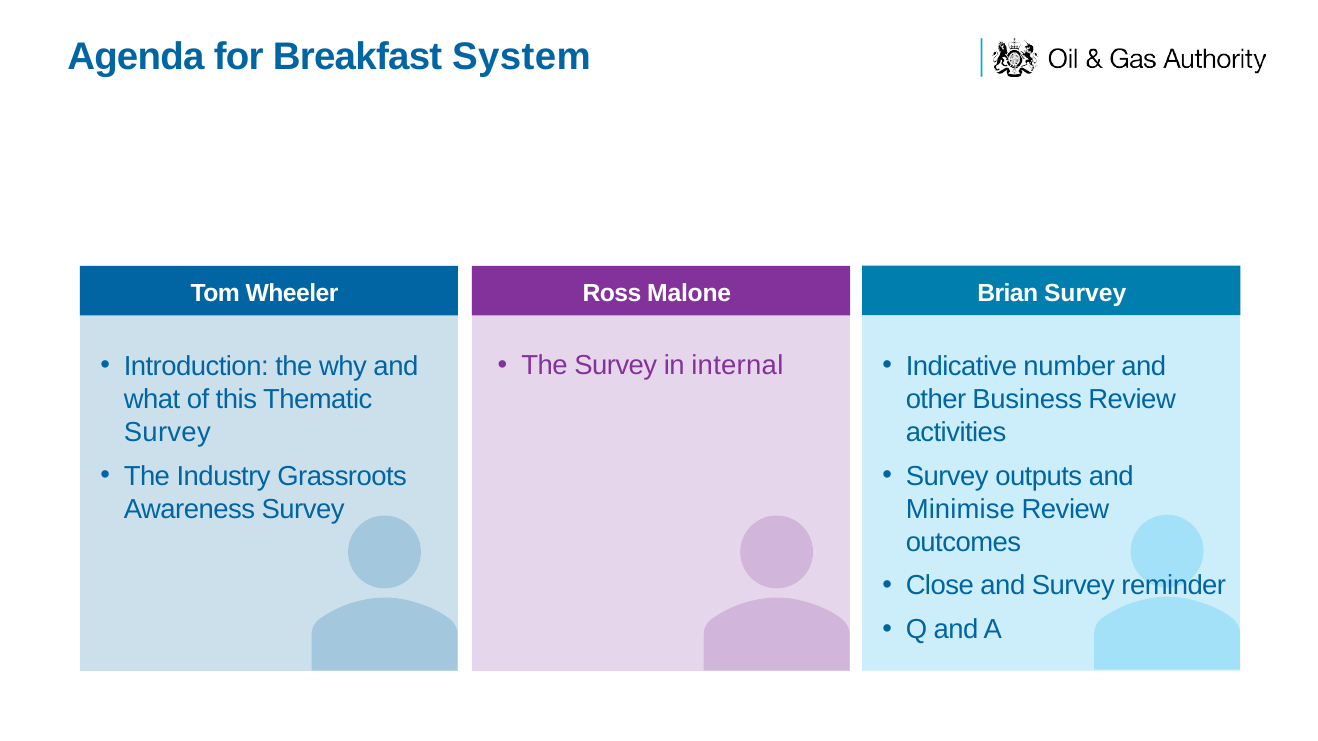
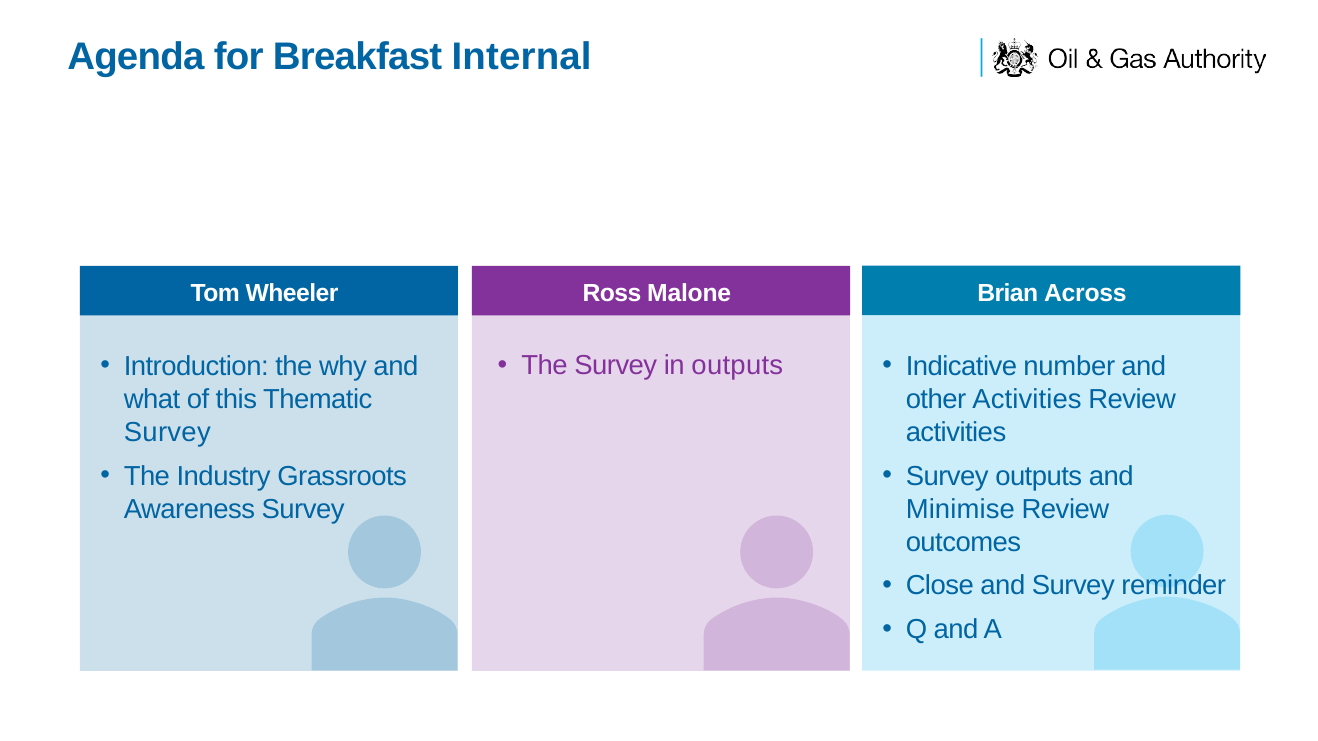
System: System -> Internal
Brian Survey: Survey -> Across
in internal: internal -> outputs
other Business: Business -> Activities
